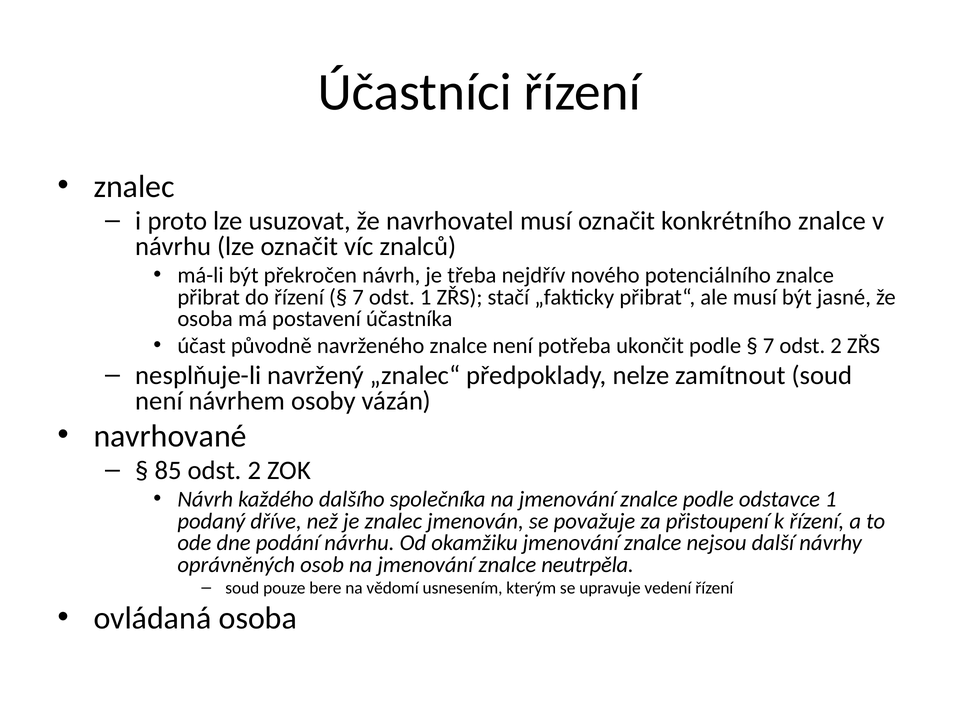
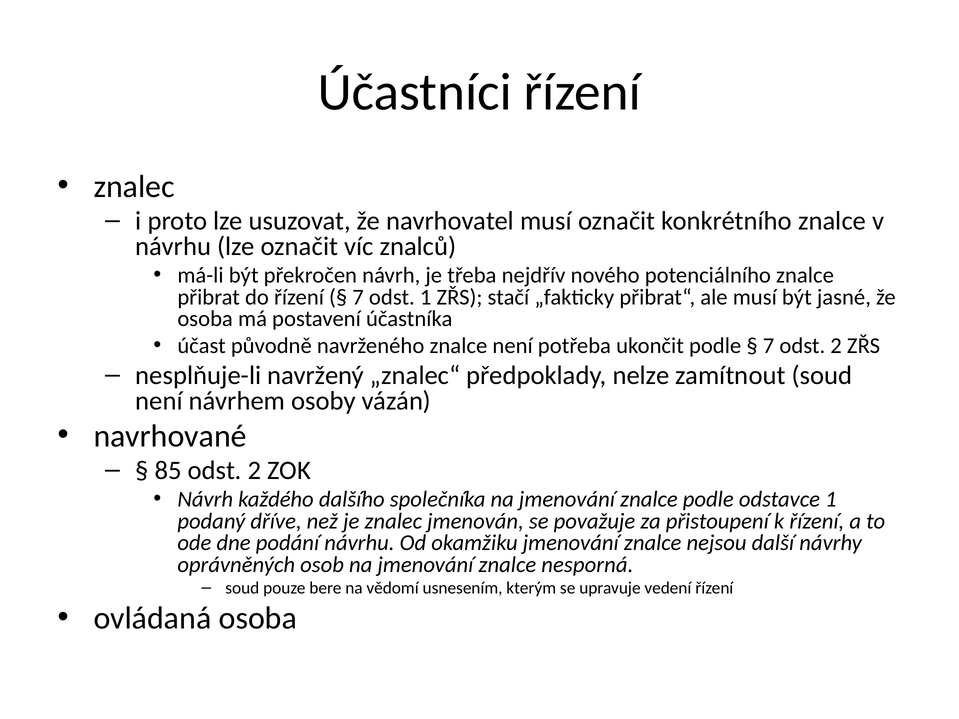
neutrpěla: neutrpěla -> nesporná
